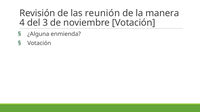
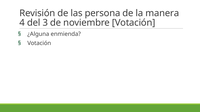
reunión: reunión -> persona
